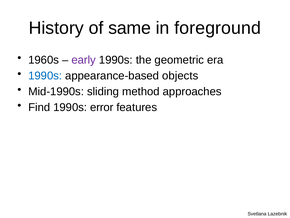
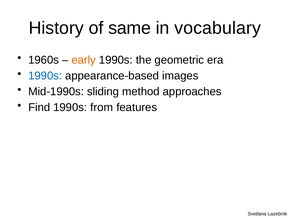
foreground: foreground -> vocabulary
early colour: purple -> orange
objects: objects -> images
error: error -> from
